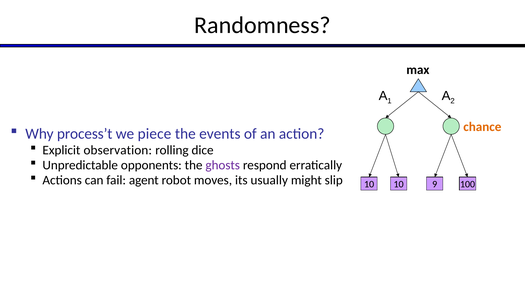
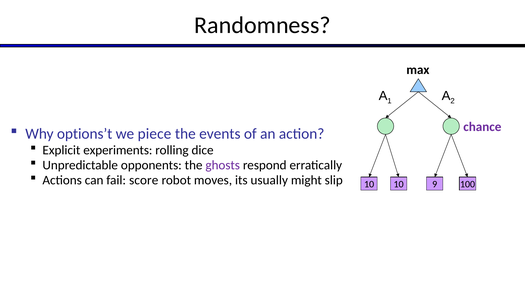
chance colour: orange -> purple
process’t: process’t -> options’t
observation: observation -> experiments
agent: agent -> score
